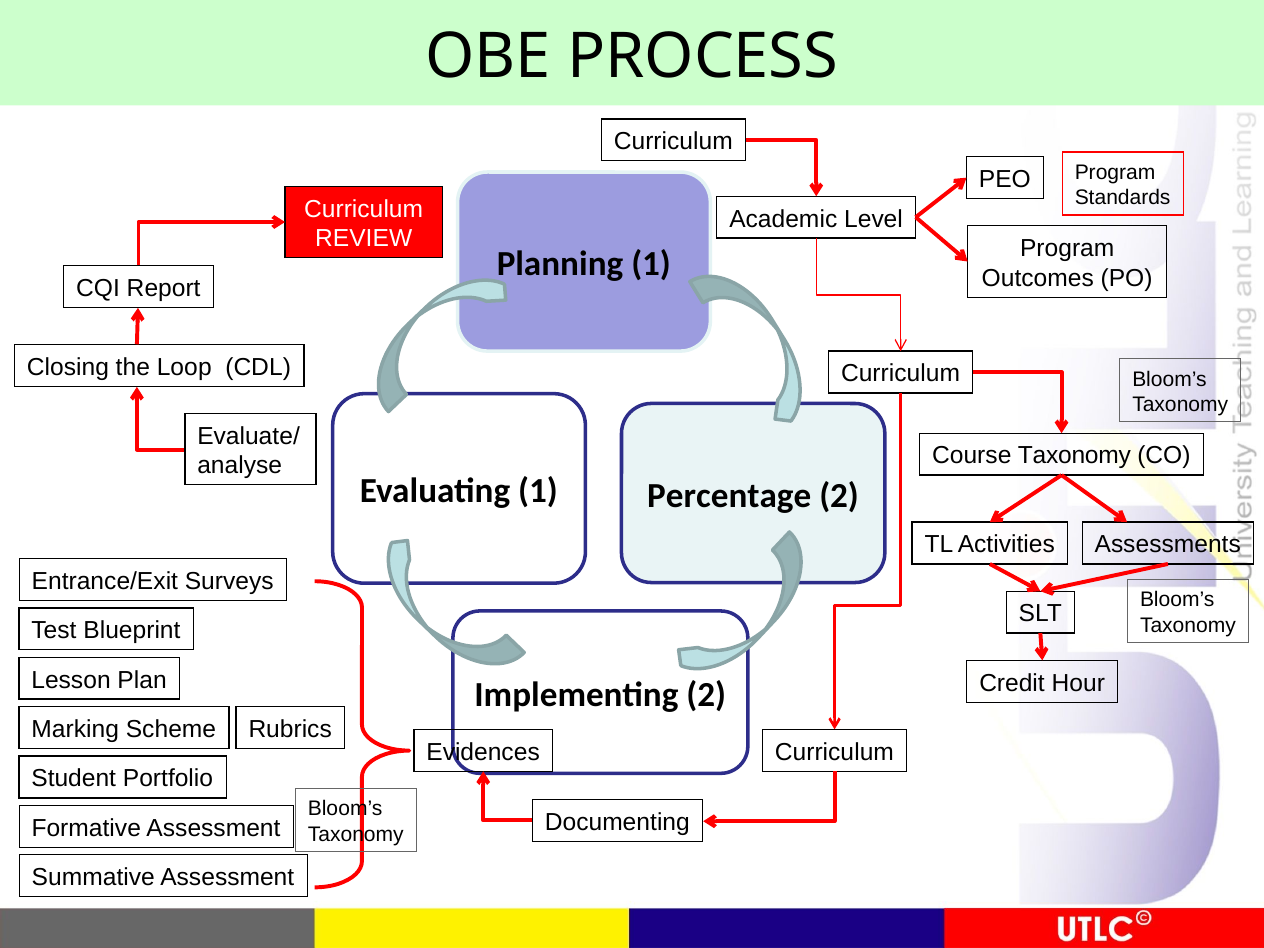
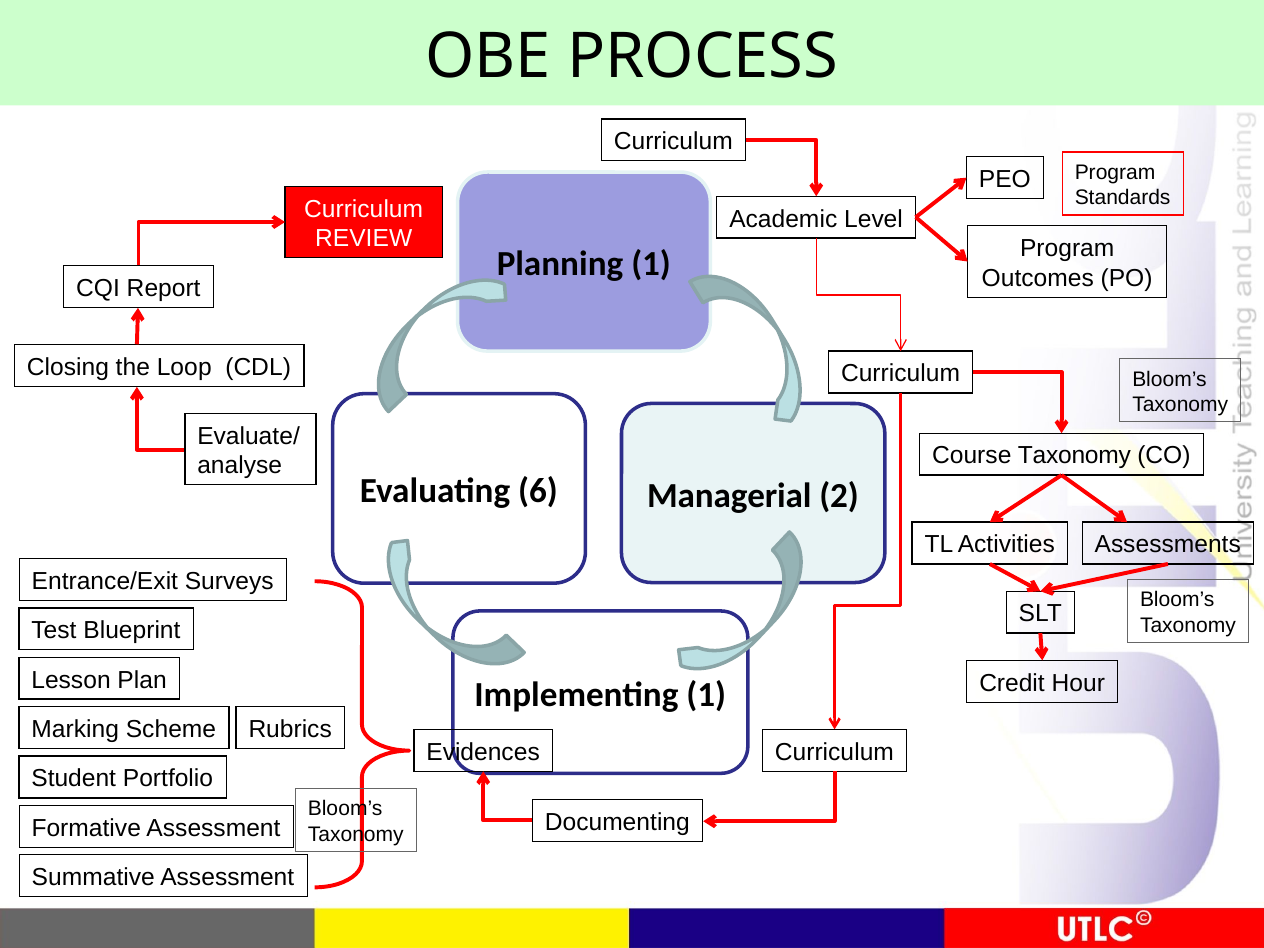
Evaluating 1: 1 -> 6
Percentage: Percentage -> Managerial
Implementing 2: 2 -> 1
